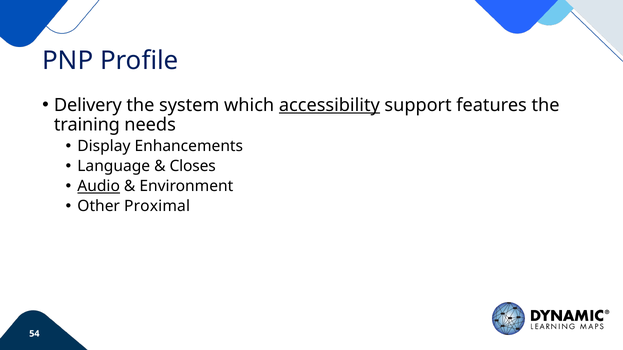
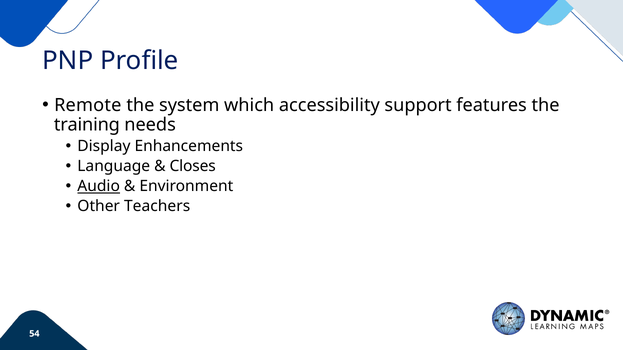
Delivery: Delivery -> Remote
accessibility underline: present -> none
Proximal: Proximal -> Teachers
